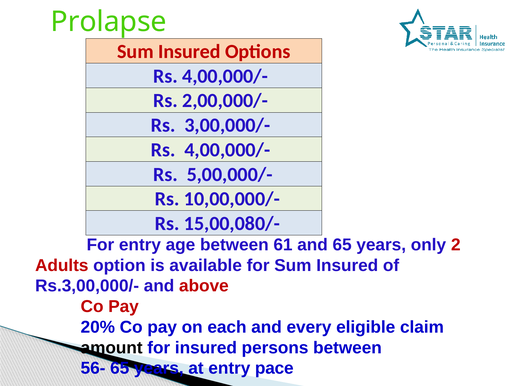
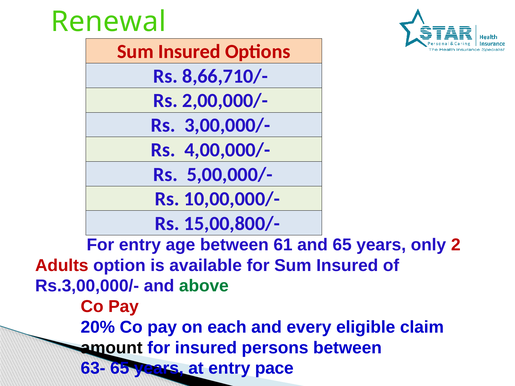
Prolapse: Prolapse -> Renewal
4,00,000/- at (225, 76): 4,00,000/- -> 8,66,710/-
15,00,080/-: 15,00,080/- -> 15,00,800/-
above colour: red -> green
56-: 56- -> 63-
